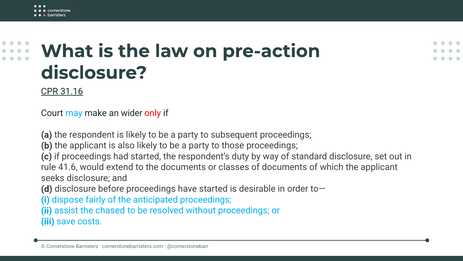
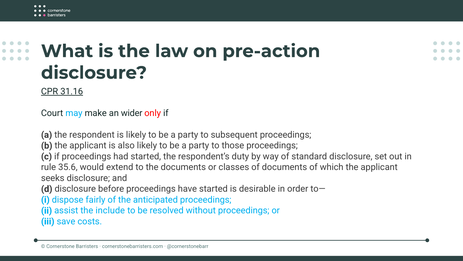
41.6: 41.6 -> 35.6
chased: chased -> include
